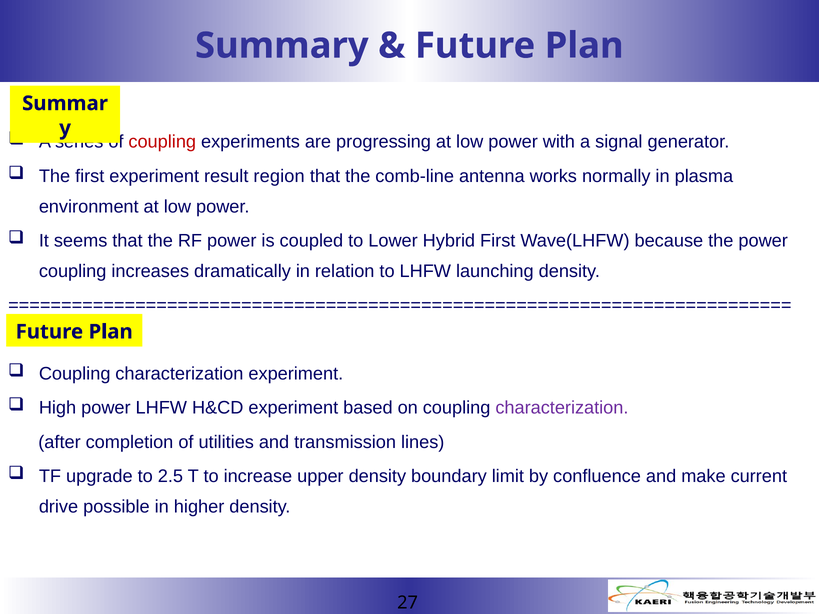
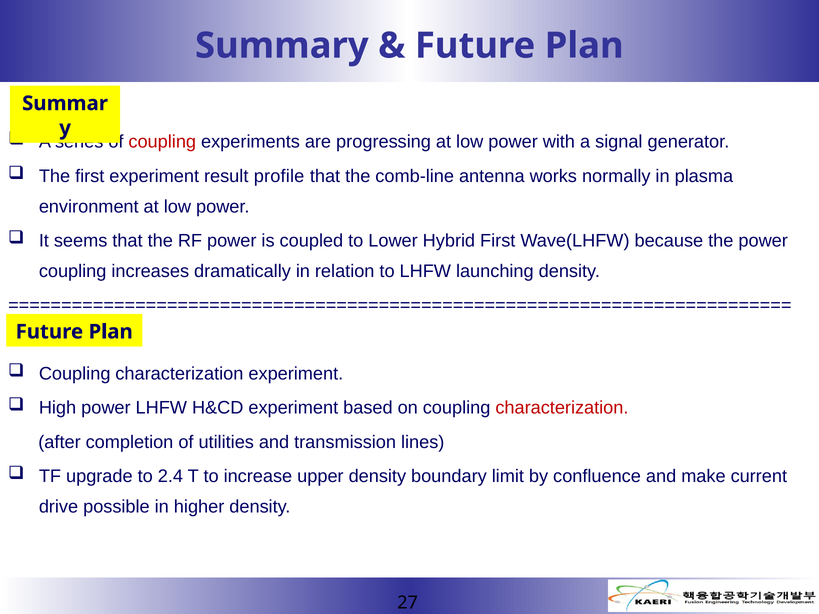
region: region -> profile
characterization at (562, 408) colour: purple -> red
2.5: 2.5 -> 2.4
